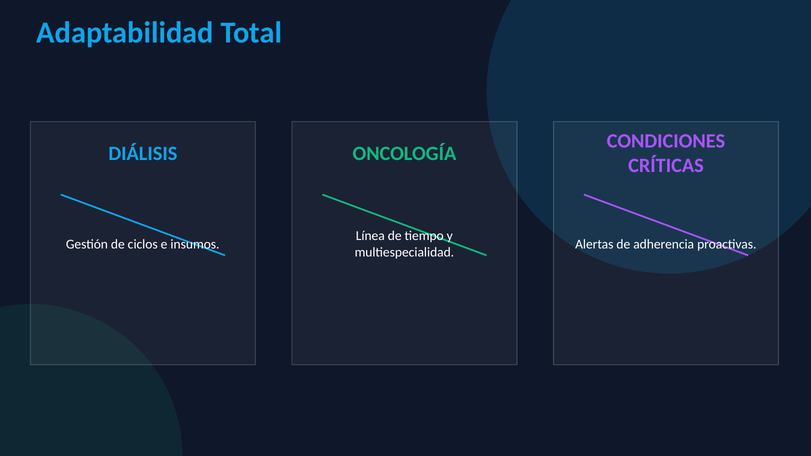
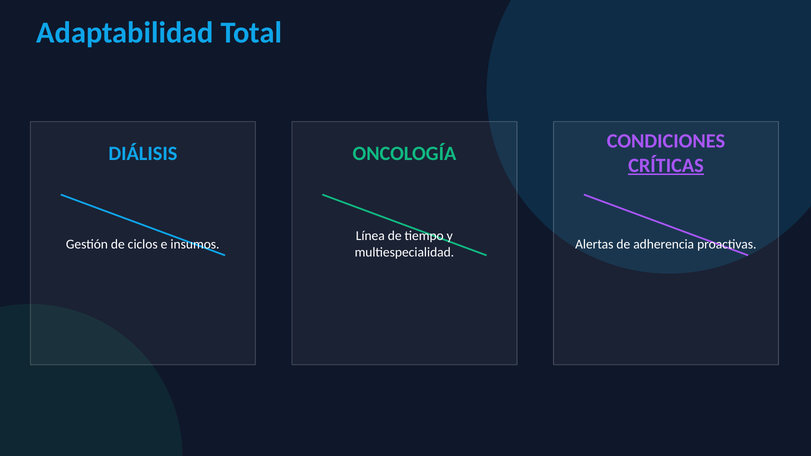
CRÍTICAS underline: none -> present
